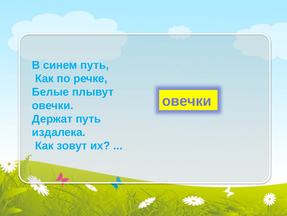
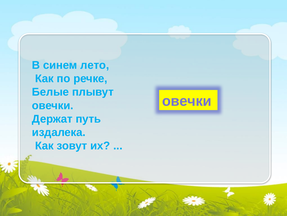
синем путь: путь -> лето
